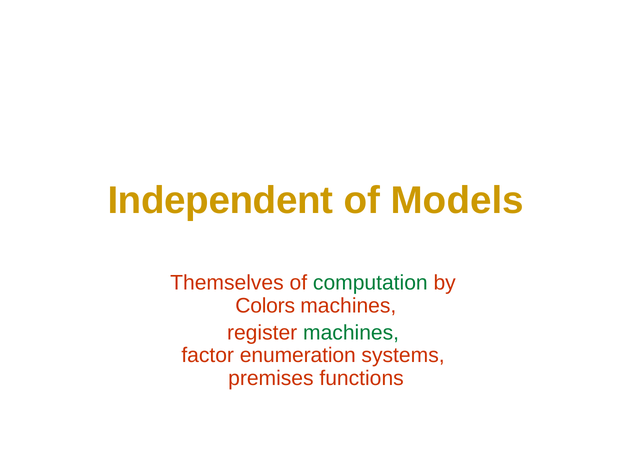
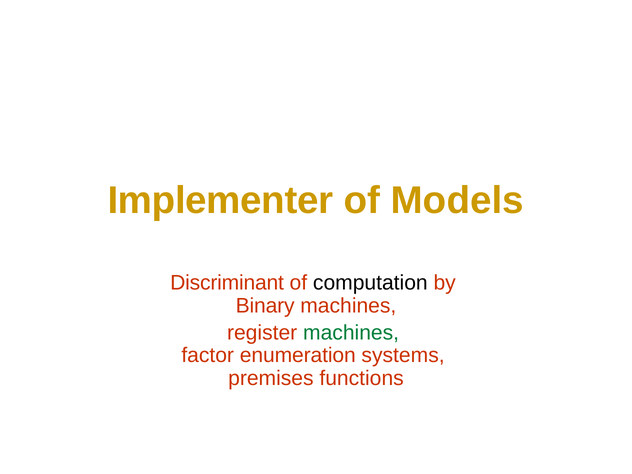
Independent: Independent -> Implementer
Themselves: Themselves -> Discriminant
computation colour: green -> black
Colors: Colors -> Binary
